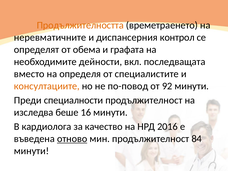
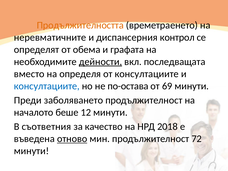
дейности underline: none -> present
от специалистите: специалистите -> консултациите
консултациите at (47, 86) colour: orange -> blue
по-повод: по-повод -> по-остава
92: 92 -> 69
специалности: специалности -> заболяването
изследва: изследва -> началото
16: 16 -> 12
кардиолога: кардиолога -> съответния
2016: 2016 -> 2018
84: 84 -> 72
